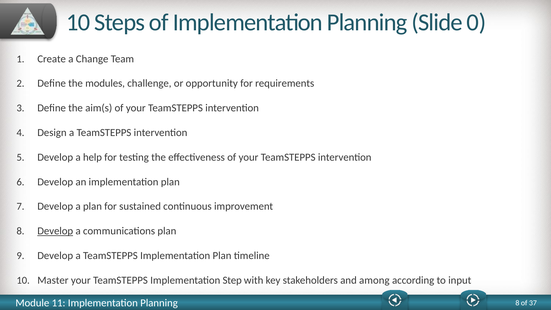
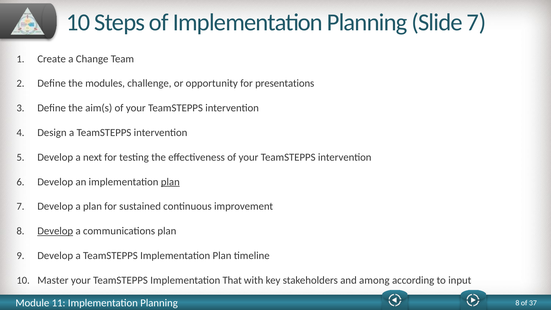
Slide 0: 0 -> 7
requirements: requirements -> presentations
help: help -> next
plan at (170, 182) underline: none -> present
Step: Step -> That
